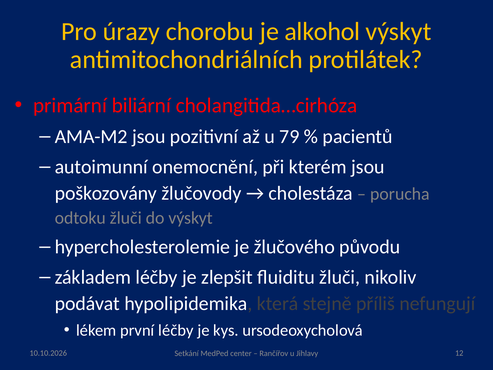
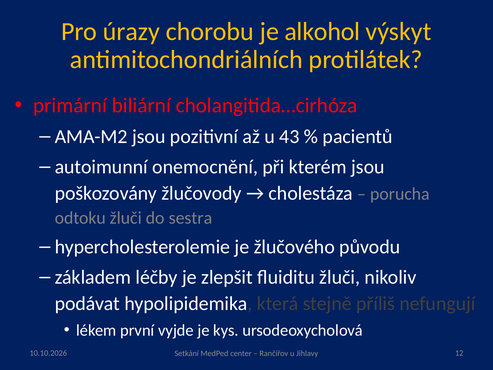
79: 79 -> 43
do výskyt: výskyt -> sestra
první léčby: léčby -> vyjde
